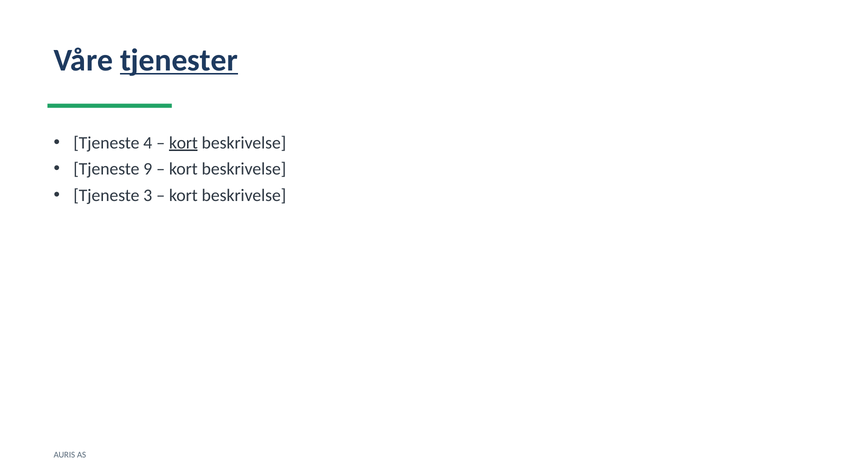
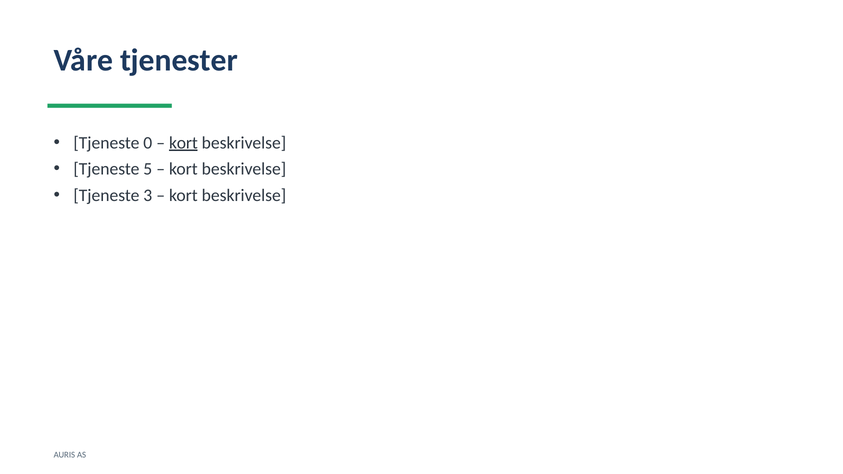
tjenester underline: present -> none
4: 4 -> 0
9: 9 -> 5
